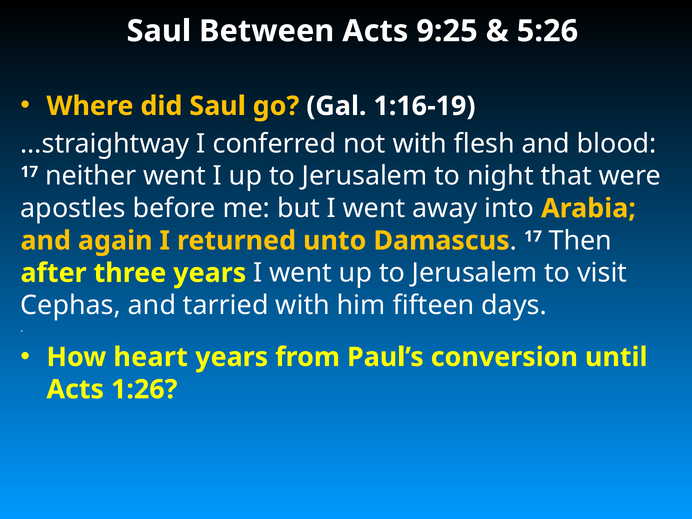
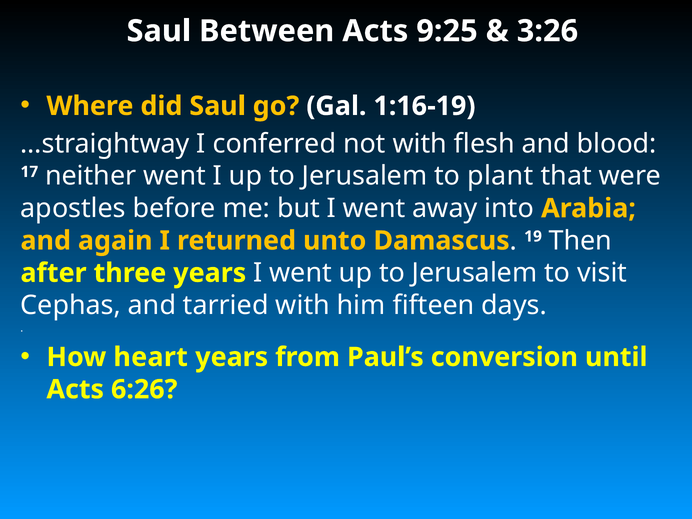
5:26: 5:26 -> 3:26
night: night -> plant
17 at (533, 236): 17 -> 19
1:26: 1:26 -> 6:26
